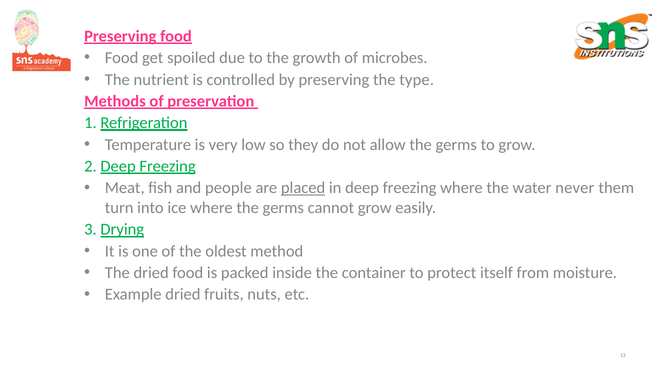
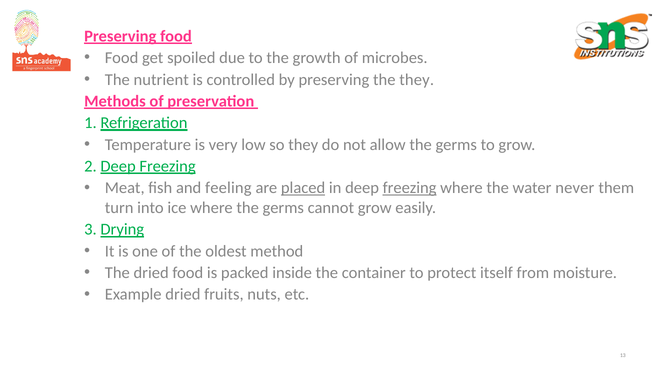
the type: type -> they
people: people -> feeling
freezing at (410, 188) underline: none -> present
